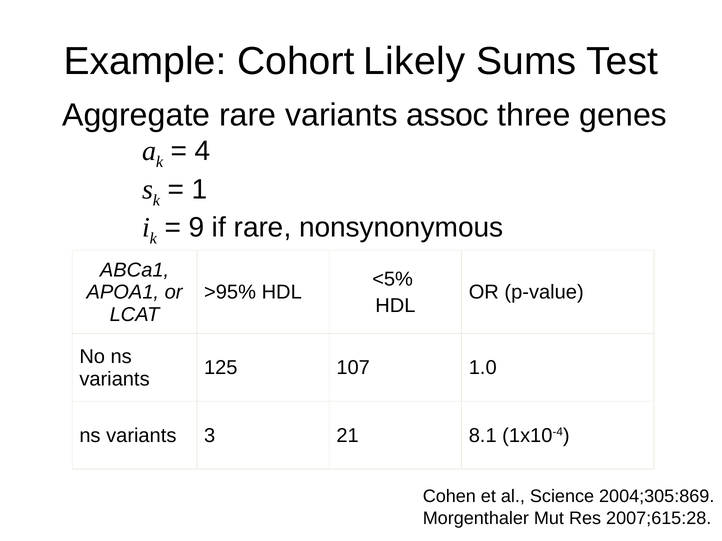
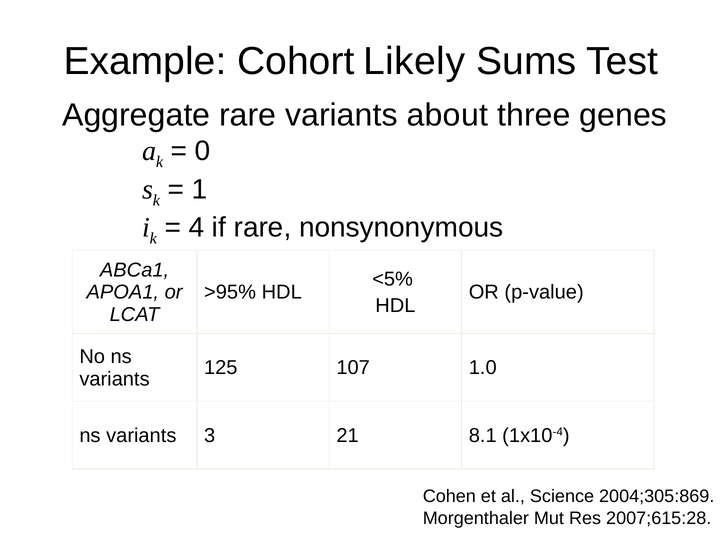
assoc: assoc -> about
4: 4 -> 0
9: 9 -> 4
